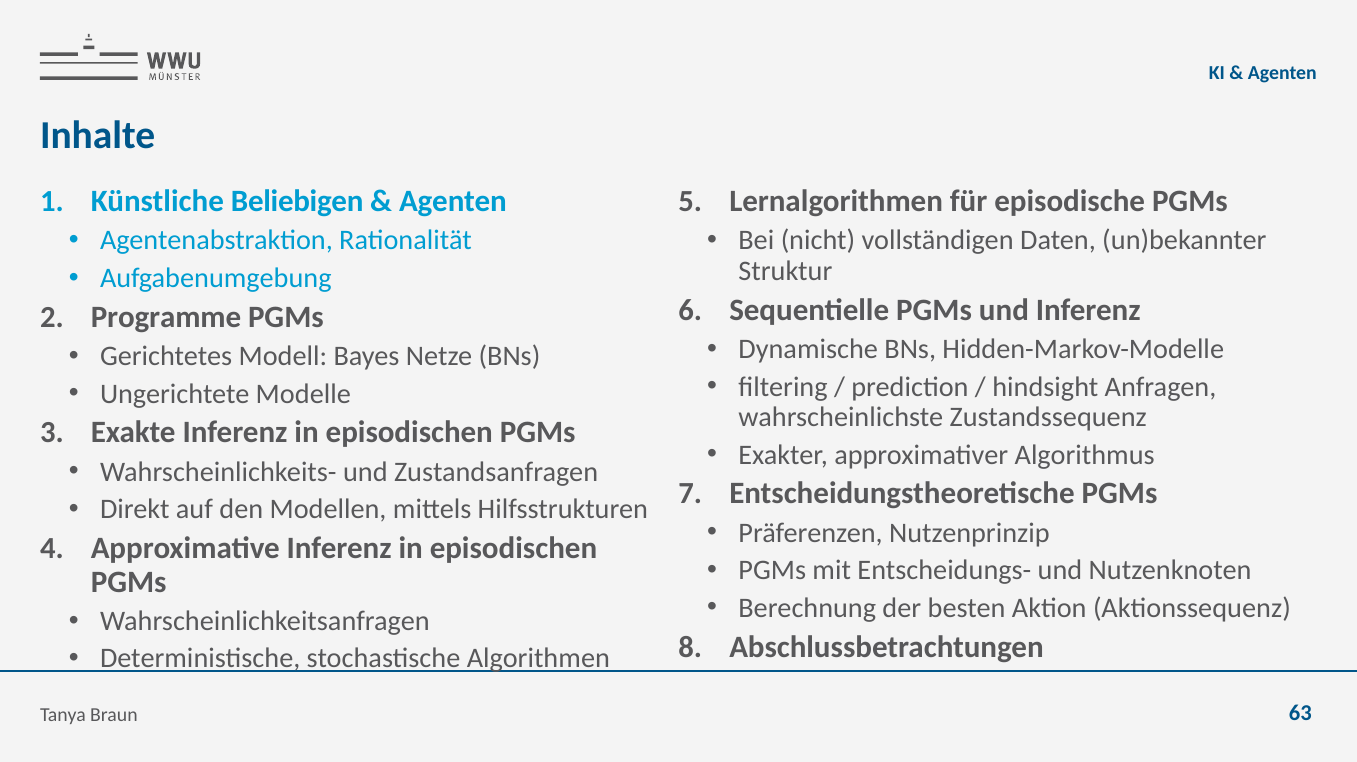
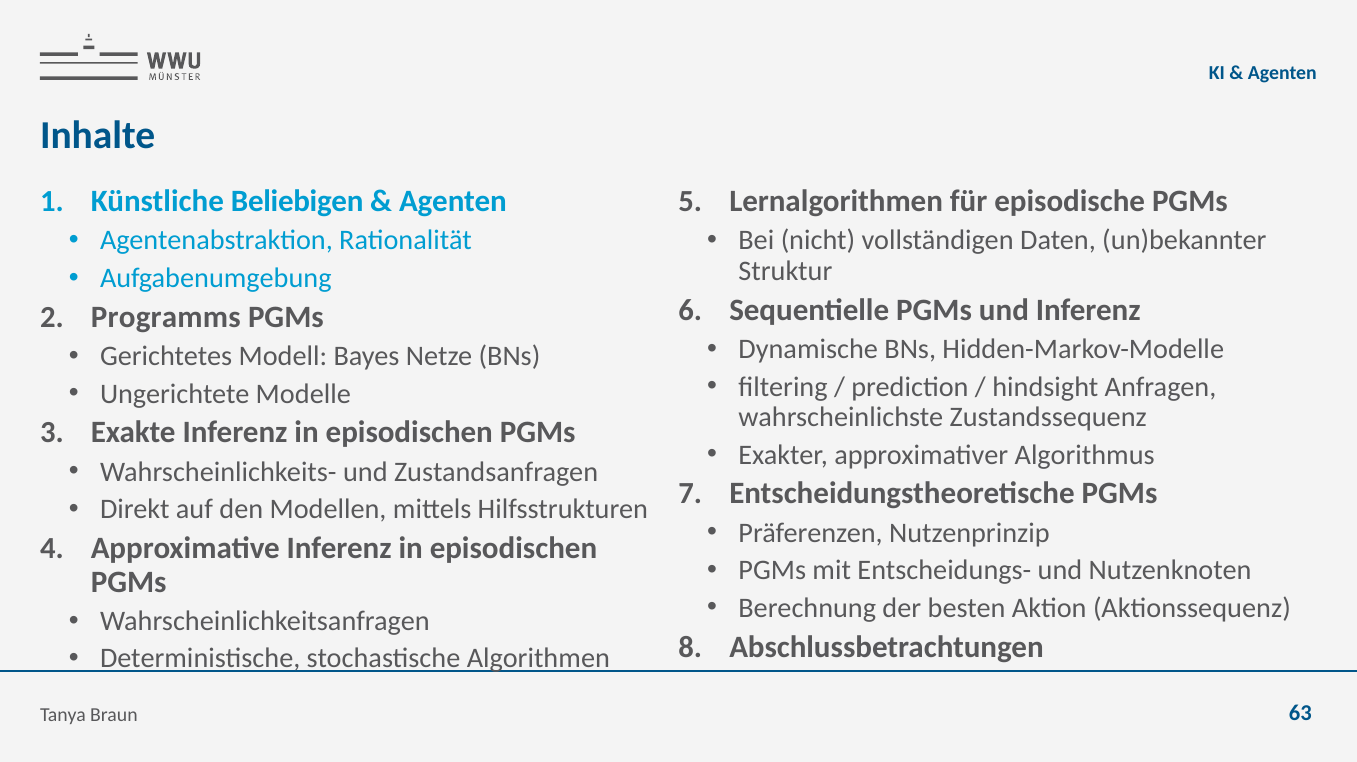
Programme: Programme -> Programms
